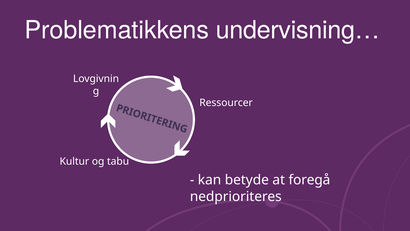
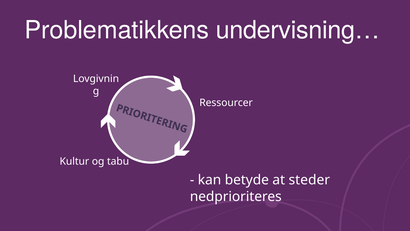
foregå: foregå -> steder
